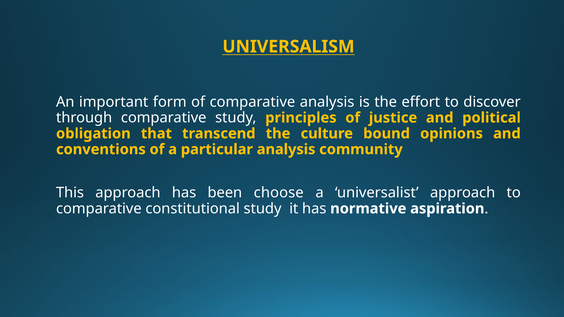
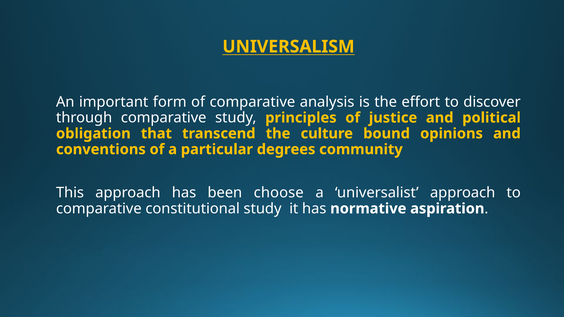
particular analysis: analysis -> degrees
